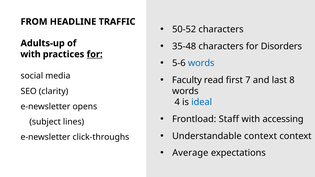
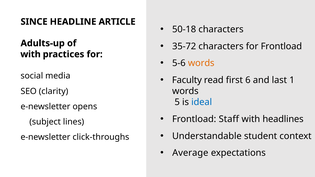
FROM: FROM -> SINCE
TRAFFIC: TRAFFIC -> ARTICLE
50-52: 50-52 -> 50-18
35-48: 35-48 -> 35-72
for Disorders: Disorders -> Frontload
for at (95, 54) underline: present -> none
words at (201, 63) colour: blue -> orange
7: 7 -> 6
8: 8 -> 1
4: 4 -> 5
accessing: accessing -> headlines
Understandable context: context -> student
